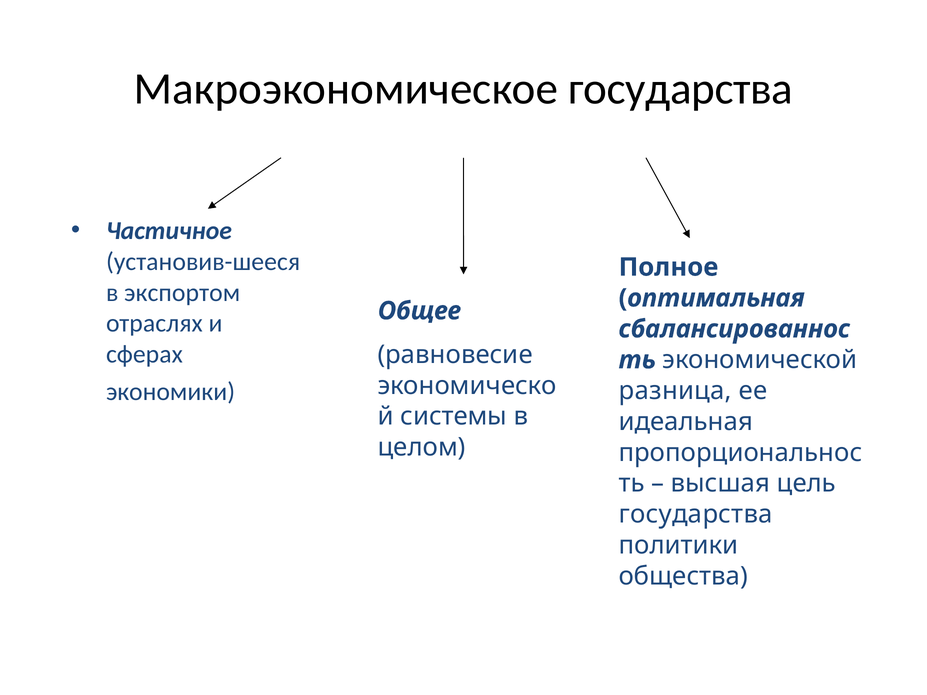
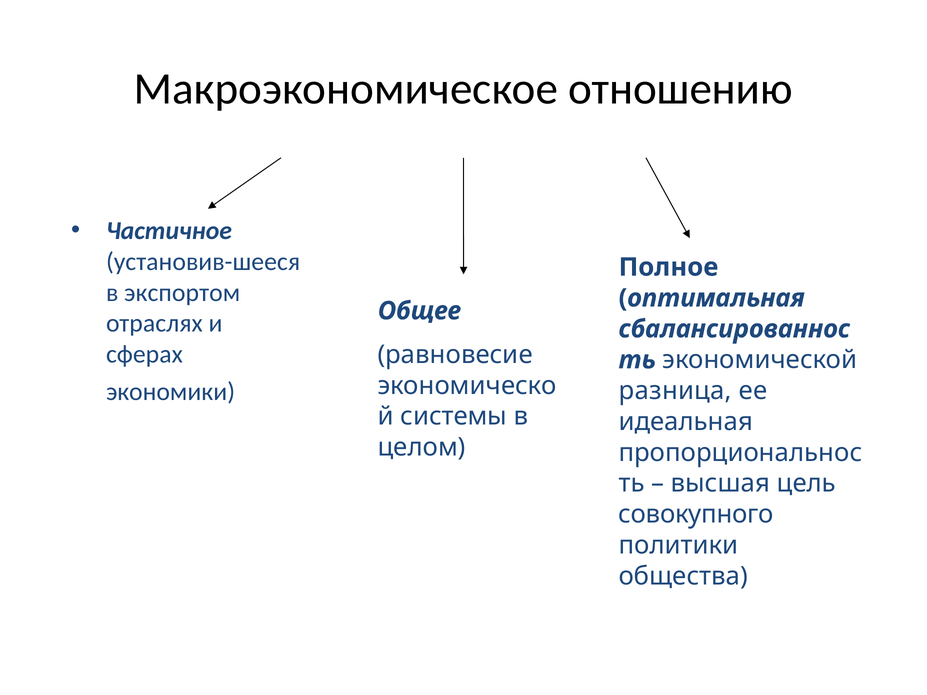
Макроэкономическое государства: государства -> отношению
государства at (696, 515): государства -> совокупного
